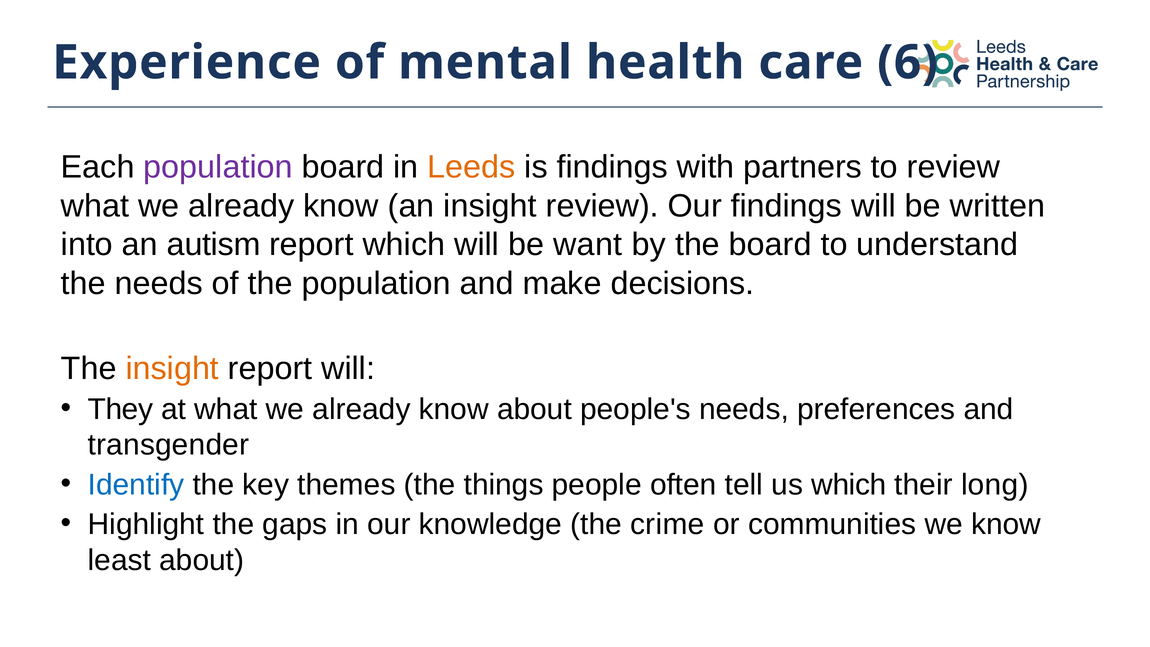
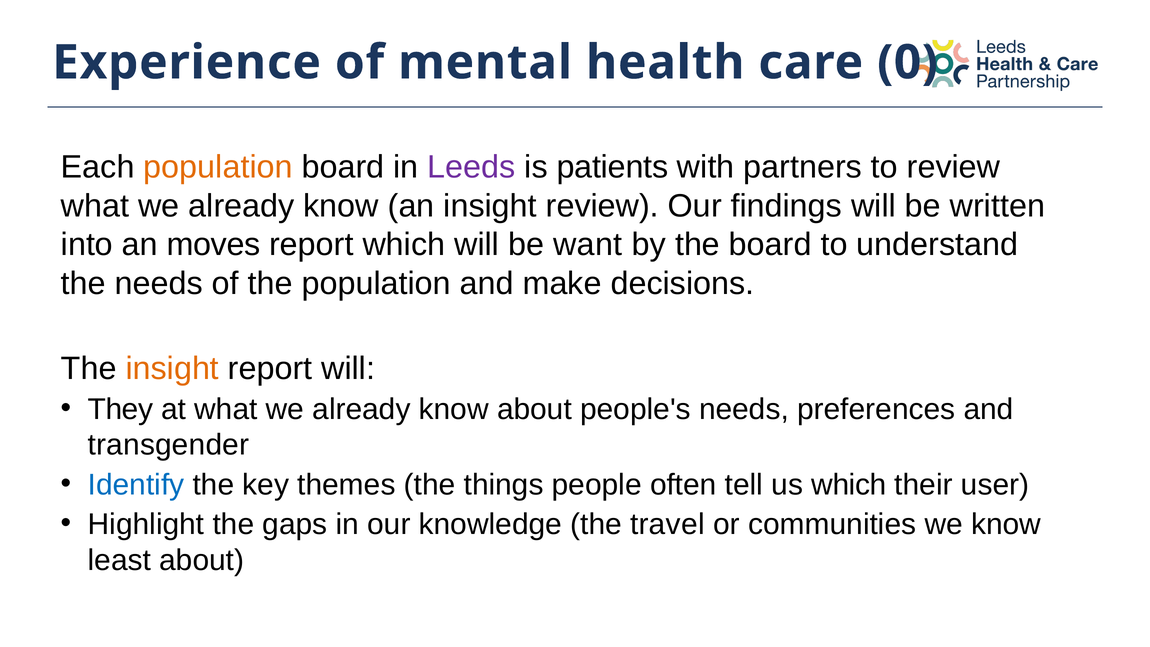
6: 6 -> 0
population at (218, 167) colour: purple -> orange
Leeds colour: orange -> purple
is findings: findings -> patients
autism: autism -> moves
long: long -> user
crime: crime -> travel
